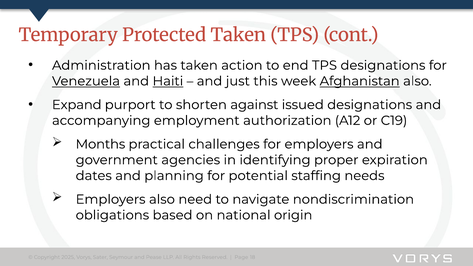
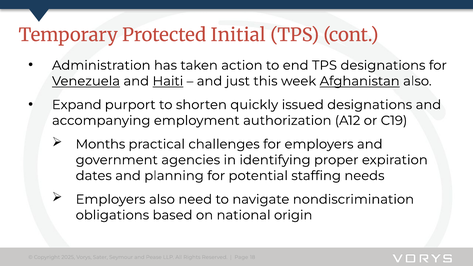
Protected Taken: Taken -> Initial
against: against -> quickly
